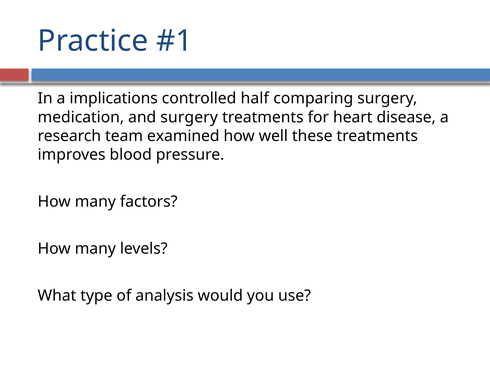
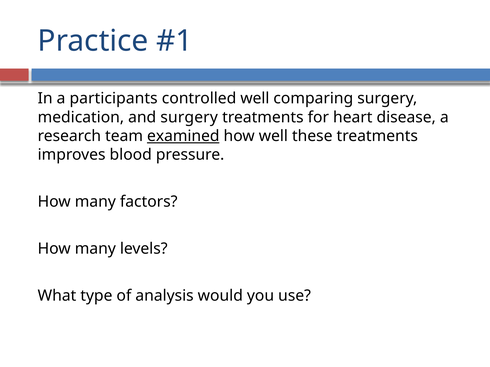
implications: implications -> participants
controlled half: half -> well
examined underline: none -> present
